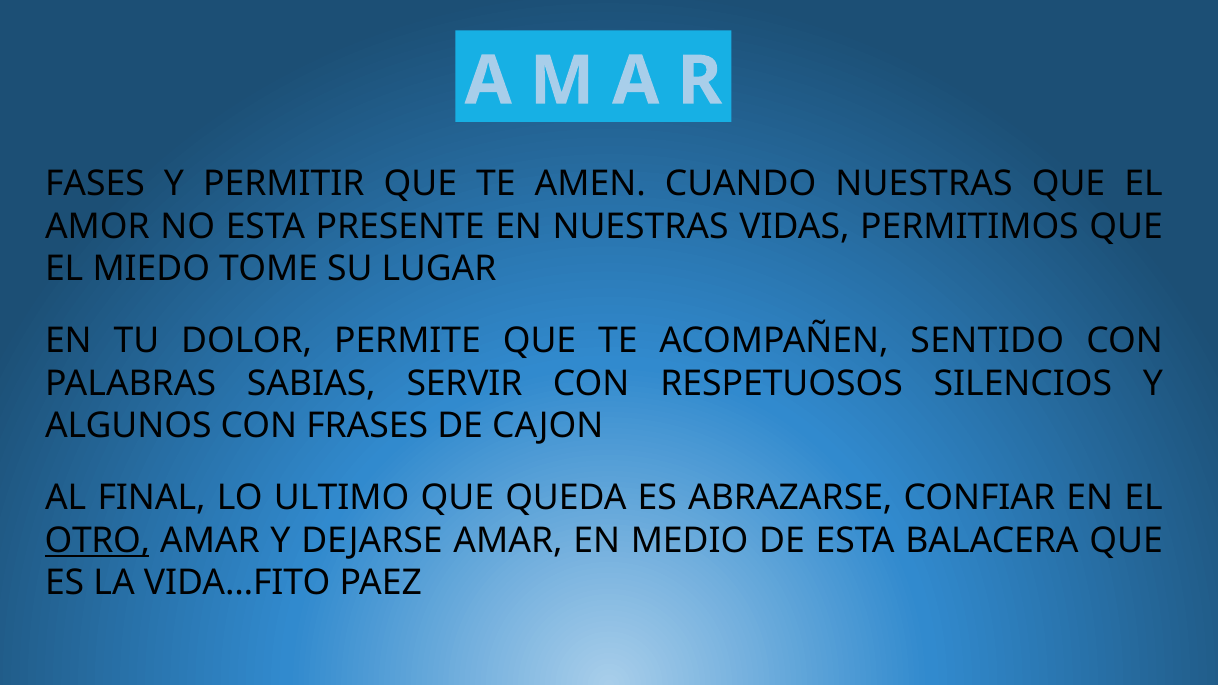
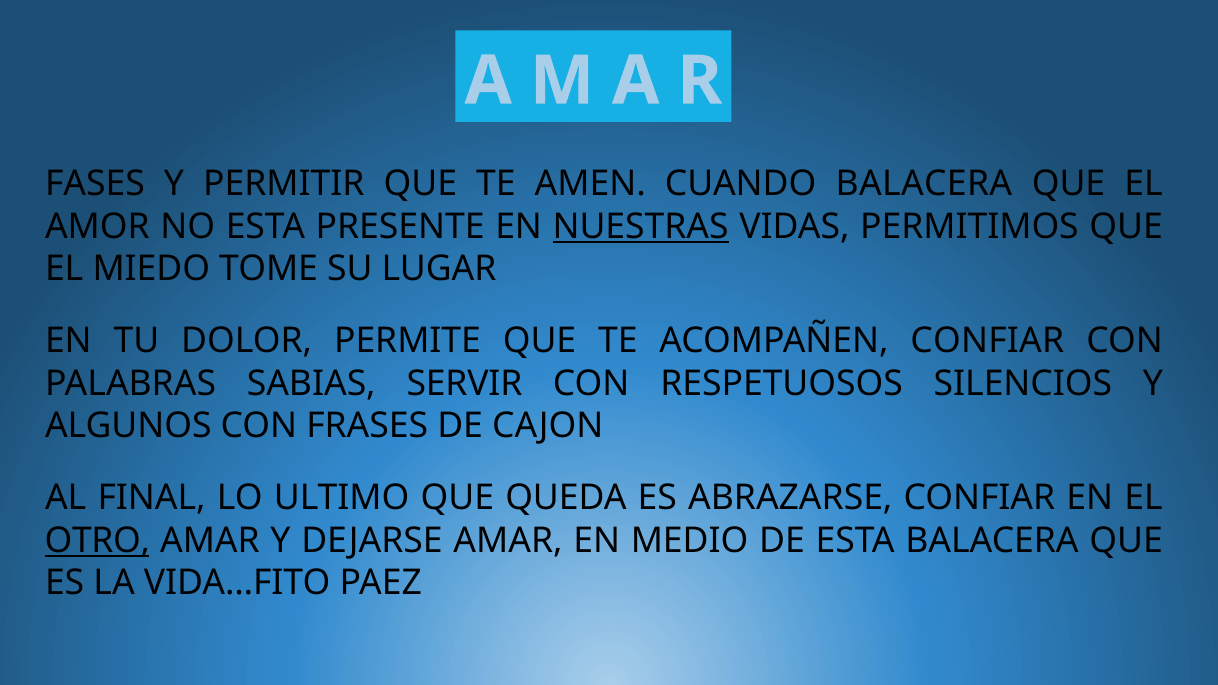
CUANDO NUESTRAS: NUESTRAS -> BALACERA
NUESTRAS at (641, 227) underline: none -> present
ACOMPAÑEN SENTIDO: SENTIDO -> CONFIAR
